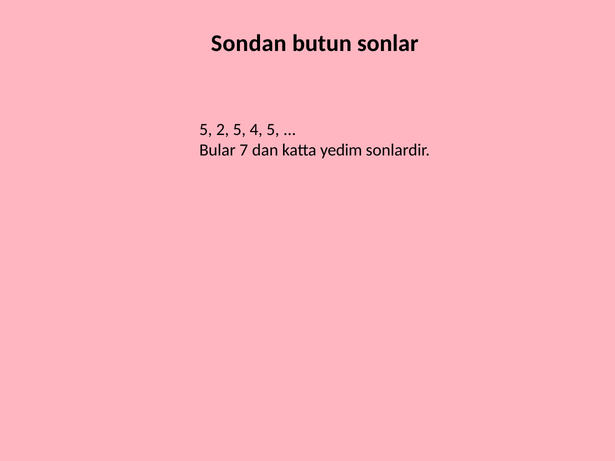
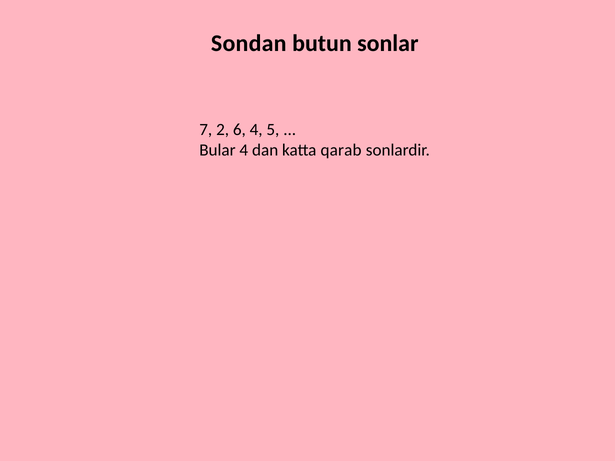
5 at (206, 130): 5 -> 7
2 5: 5 -> 6
Bular 7: 7 -> 4
yedim: yedim -> qarab
